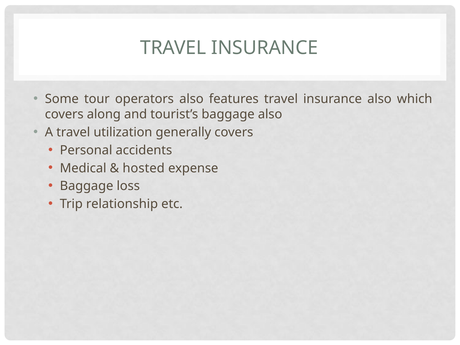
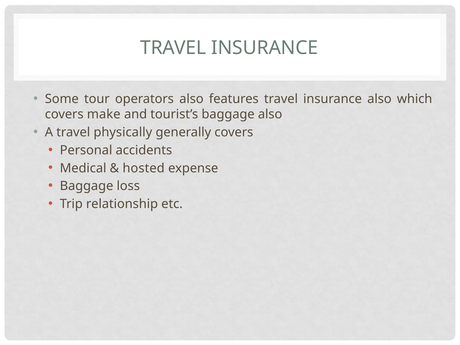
along: along -> make
utilization: utilization -> physically
